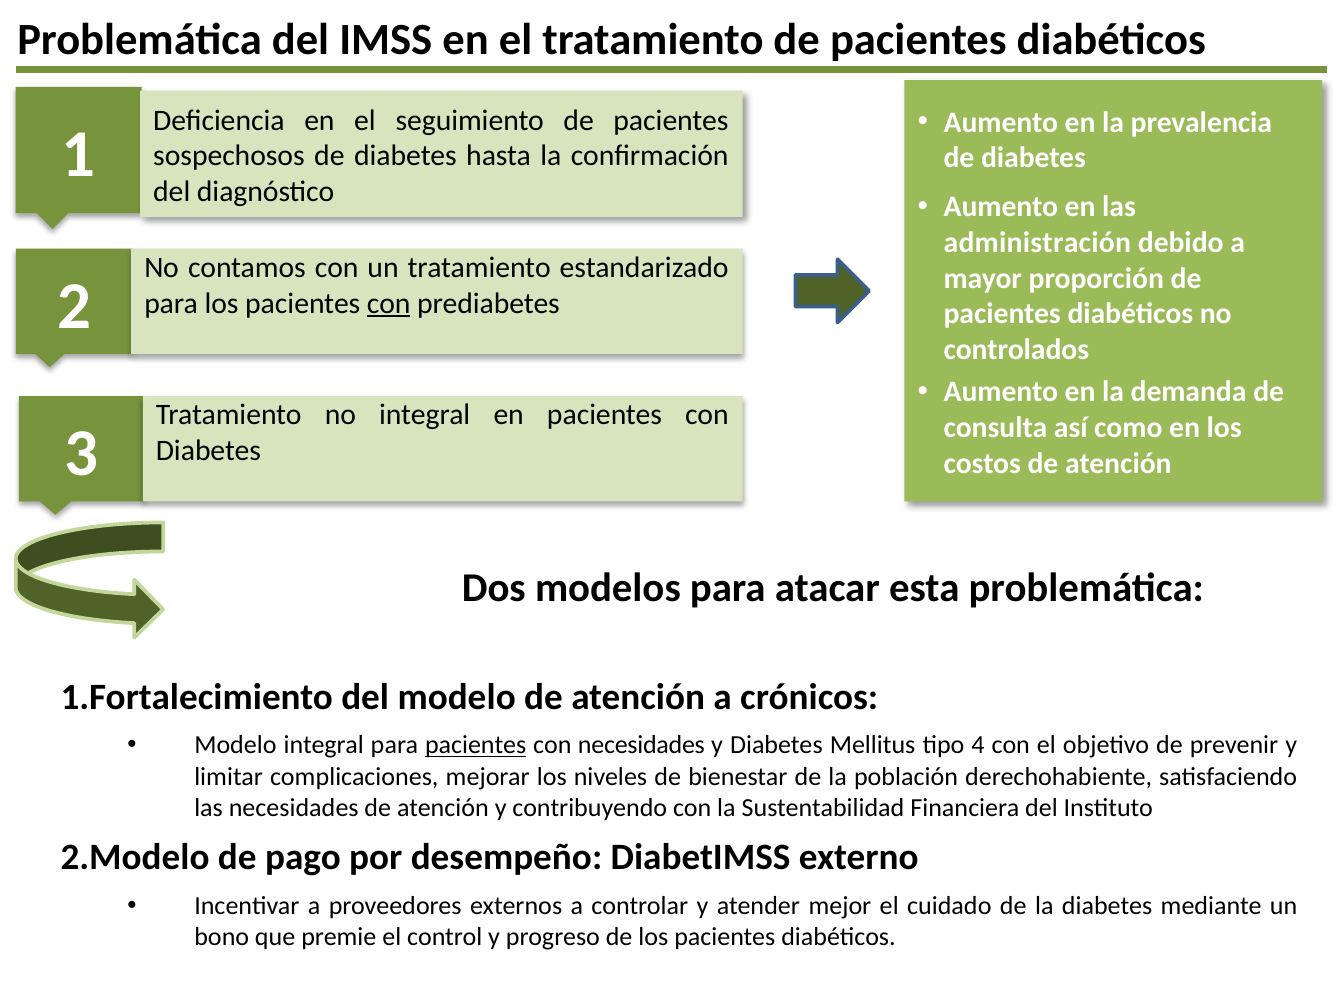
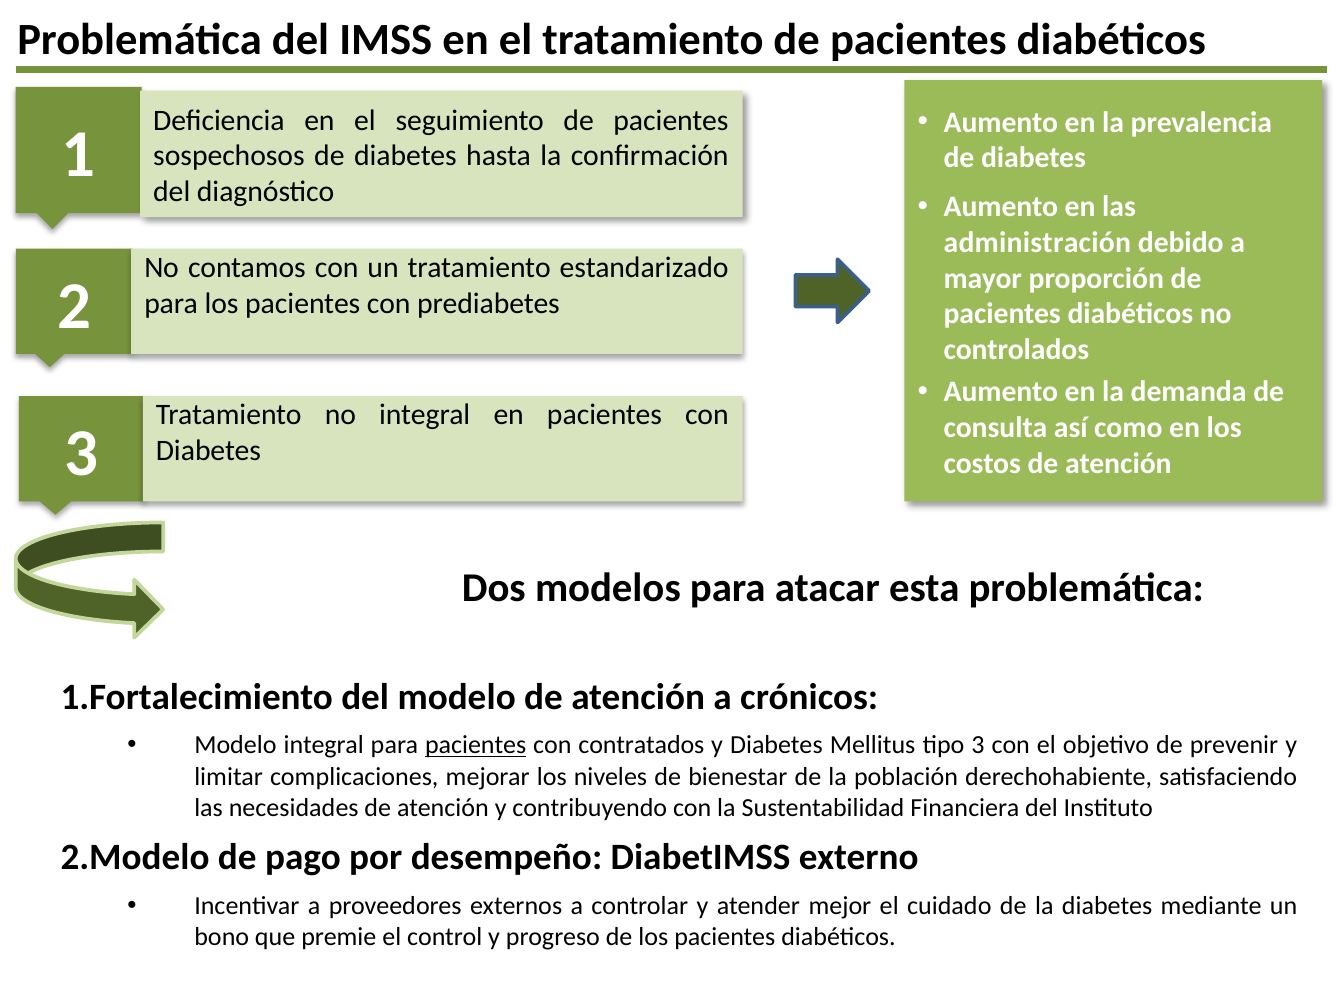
con at (389, 304) underline: present -> none
con necesidades: necesidades -> contratados
tipo 4: 4 -> 3
